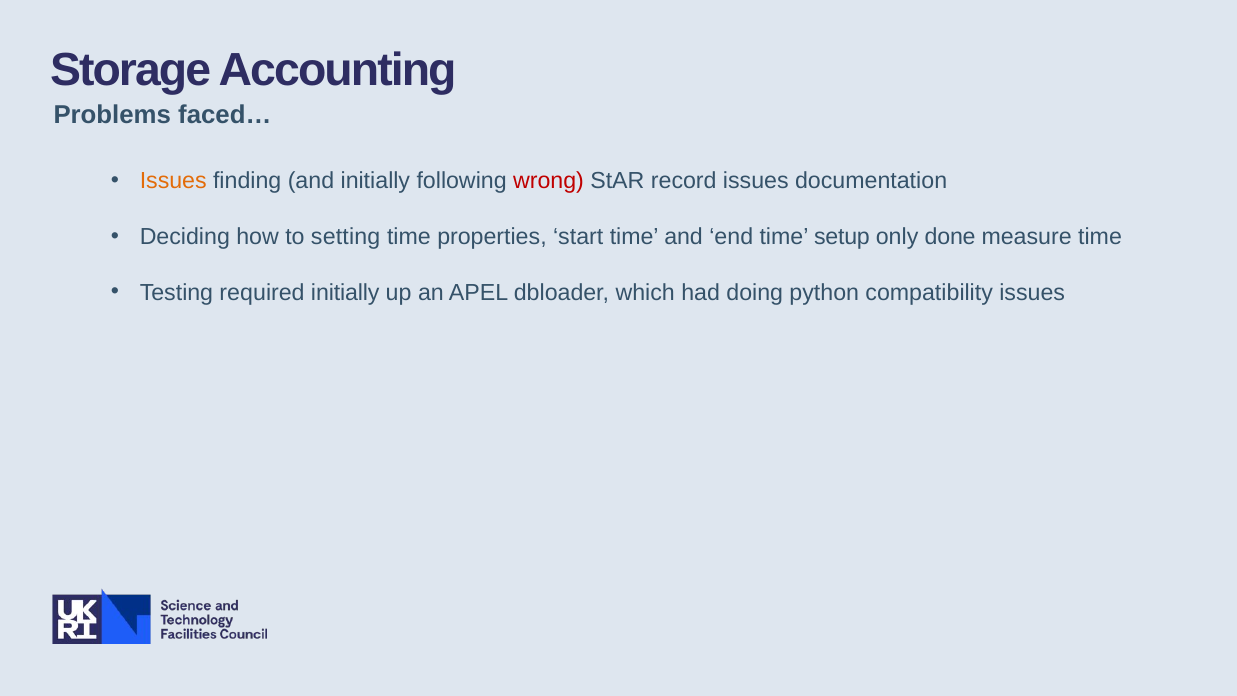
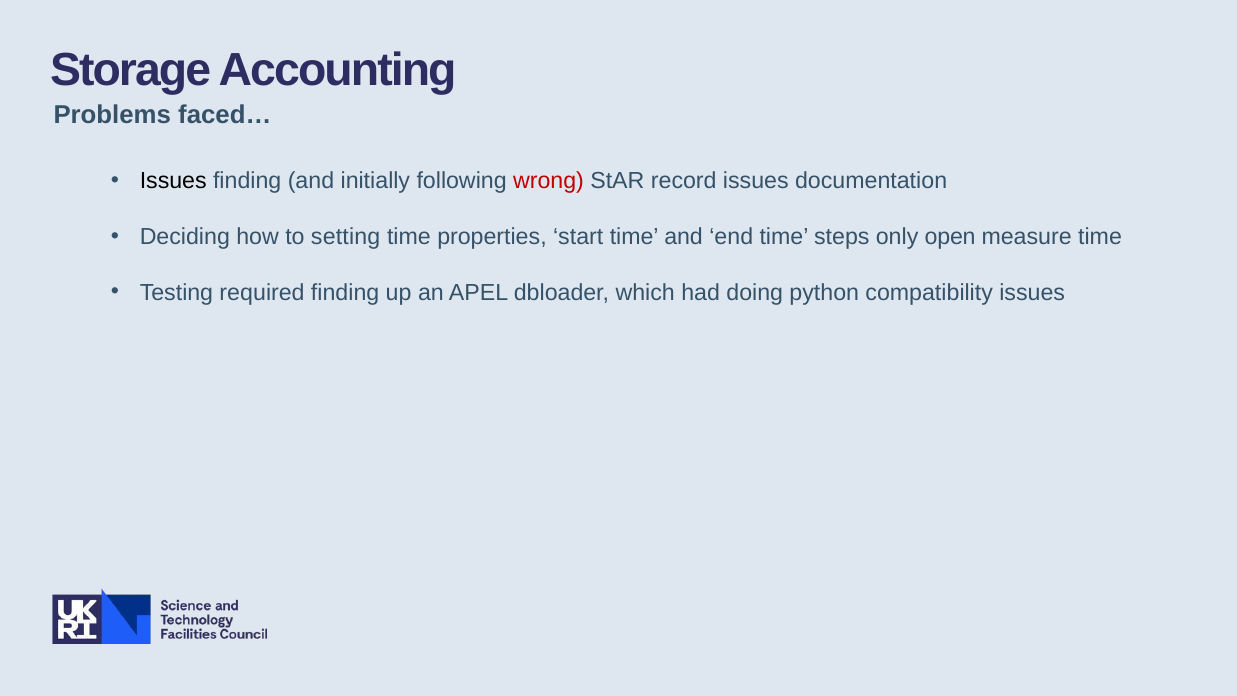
Issues at (173, 181) colour: orange -> black
setup: setup -> steps
done: done -> open
required initially: initially -> finding
